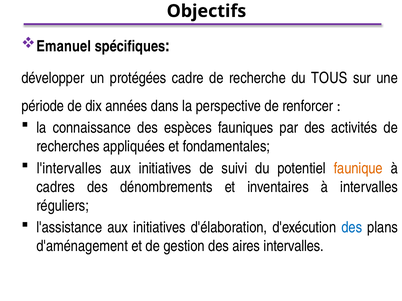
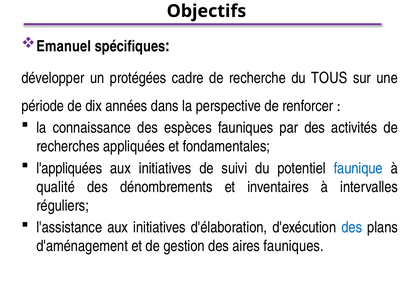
l'intervalles: l'intervalles -> l'appliquées
faunique colour: orange -> blue
cadres: cadres -> qualité
aires intervalles: intervalles -> fauniques
